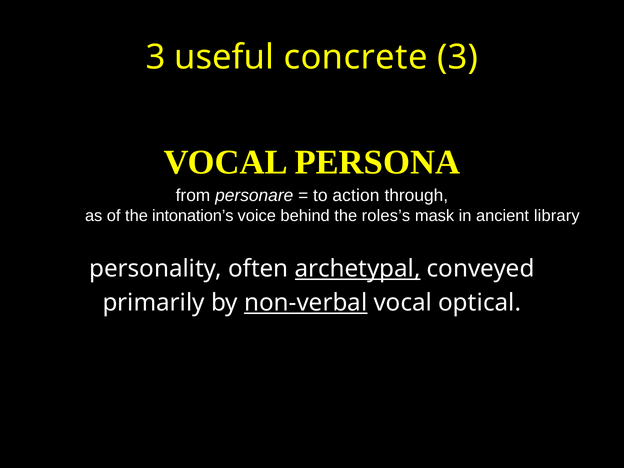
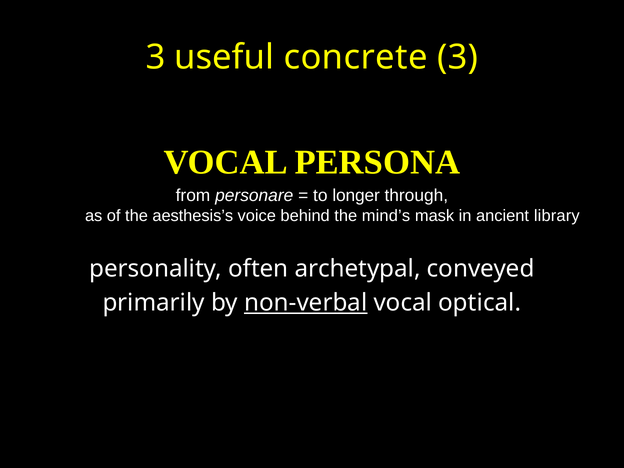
action: action -> longer
intonation’s: intonation’s -> aesthesis’s
roles’s: roles’s -> mind’s
archetypal underline: present -> none
